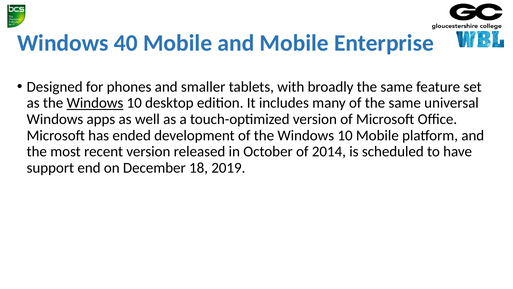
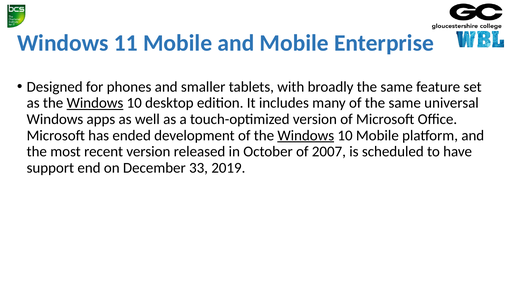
40: 40 -> 11
Windows at (306, 135) underline: none -> present
2014: 2014 -> 2007
18: 18 -> 33
